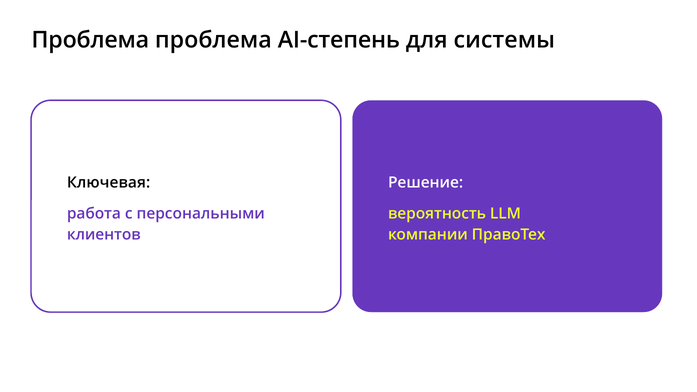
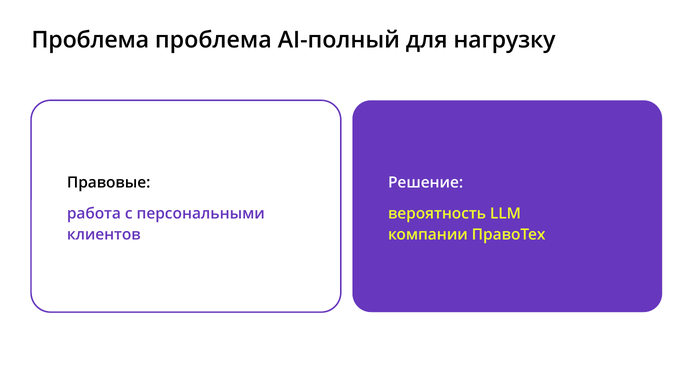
AI-степень: AI-степень -> AI-полный
системы: системы -> нагрузку
Ключевая: Ключевая -> Правовые
